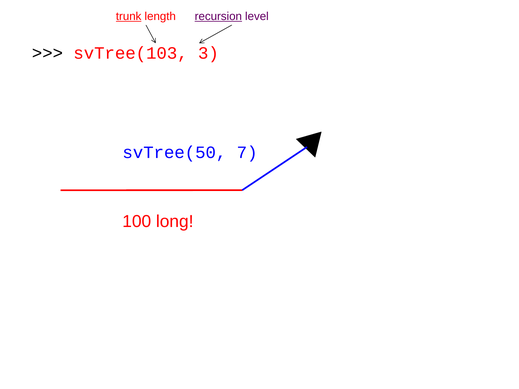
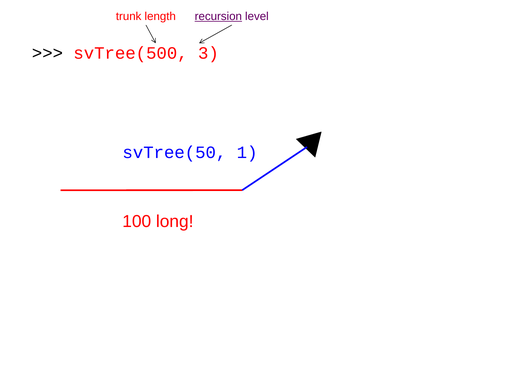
trunk underline: present -> none
svTree(103: svTree(103 -> svTree(500
7: 7 -> 1
